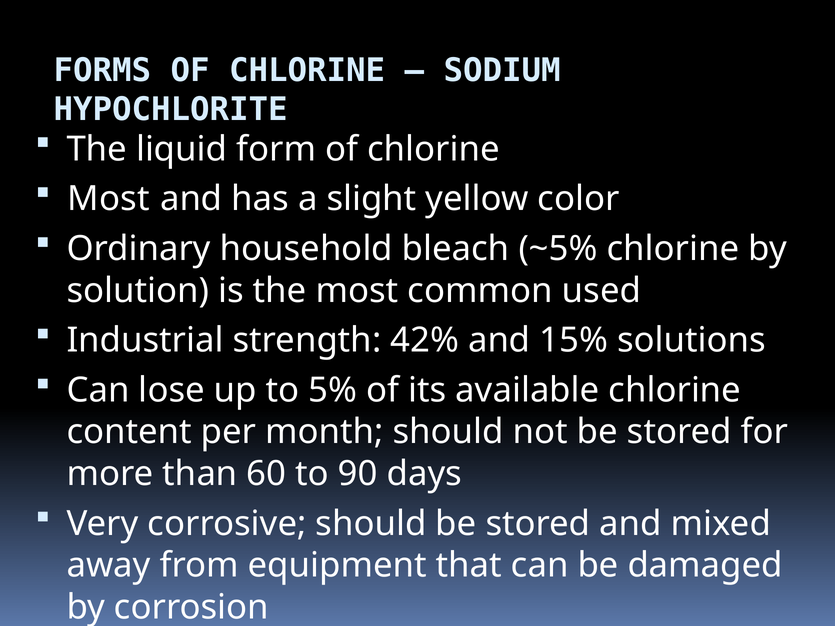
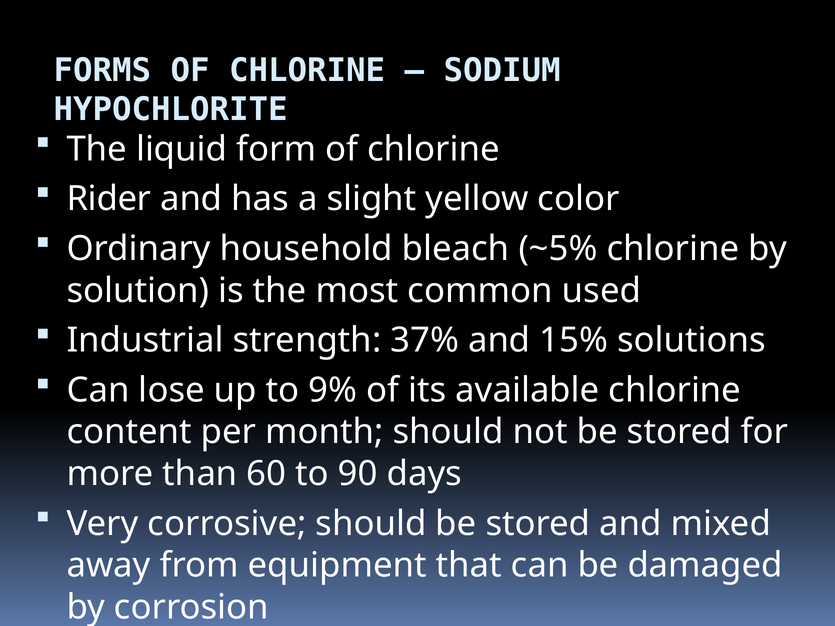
Most at (109, 199): Most -> Rider
42%: 42% -> 37%
5%: 5% -> 9%
